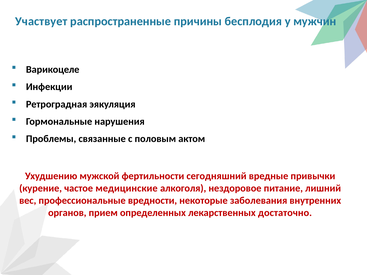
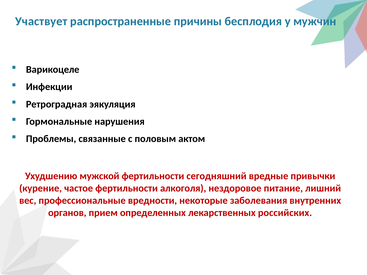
частое медицинские: медицинские -> фертильности
достаточно: достаточно -> российских
